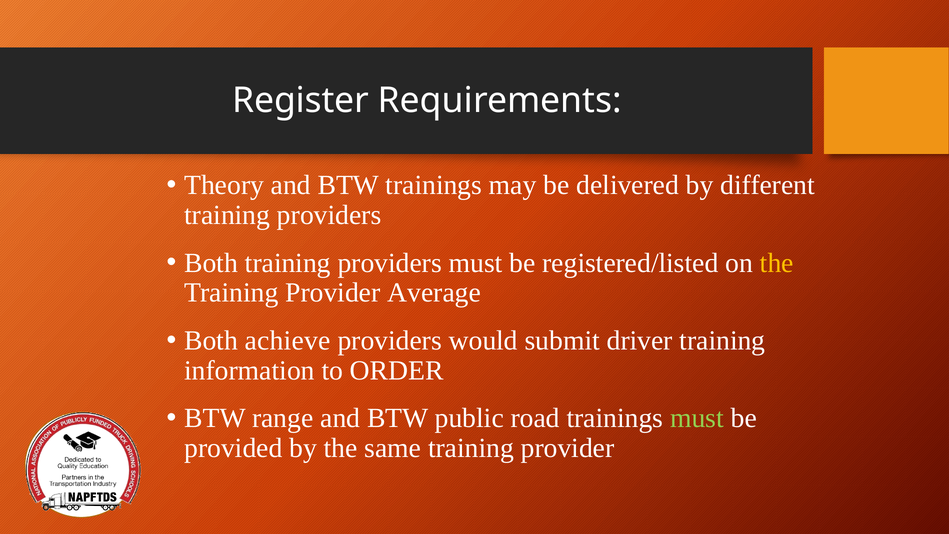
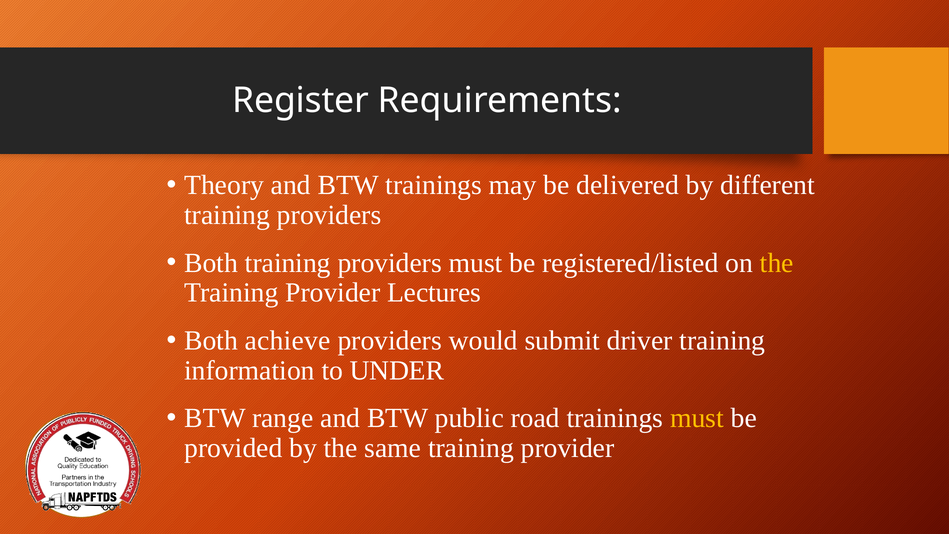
Average: Average -> Lectures
ORDER: ORDER -> UNDER
must at (697, 418) colour: light green -> yellow
